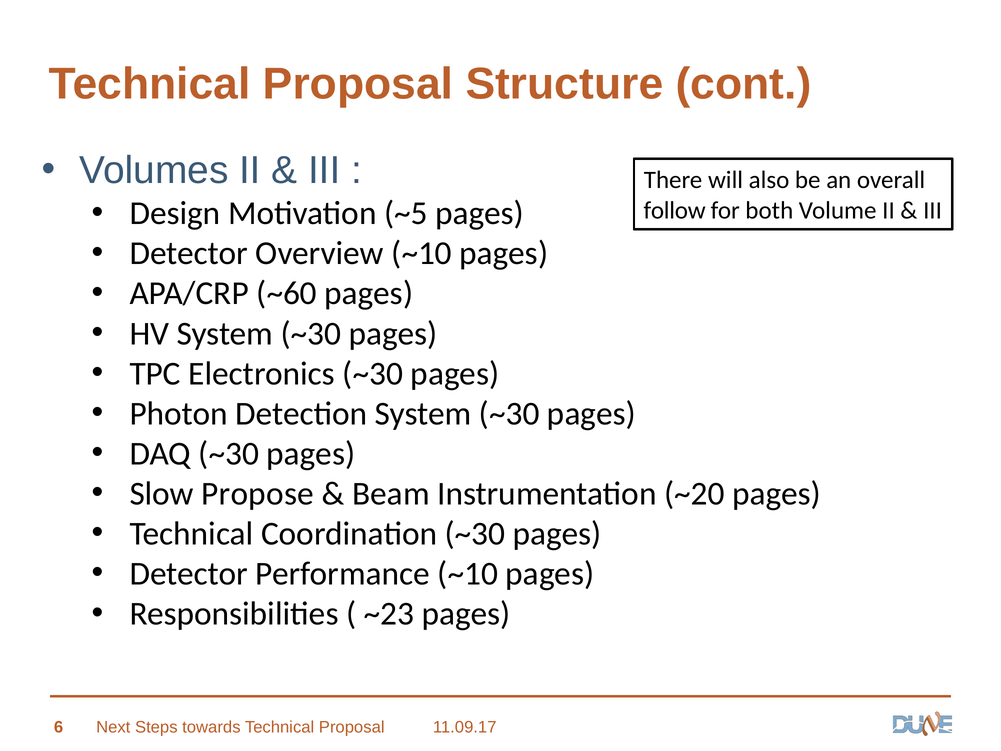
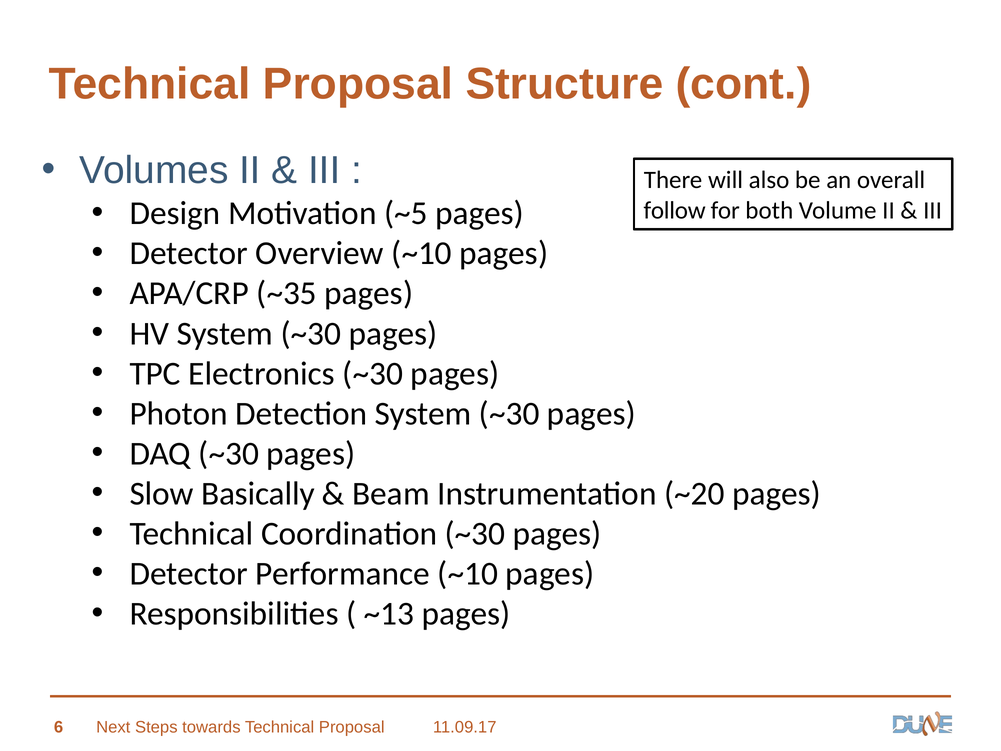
~60: ~60 -> ~35
Propose: Propose -> Basically
~23: ~23 -> ~13
